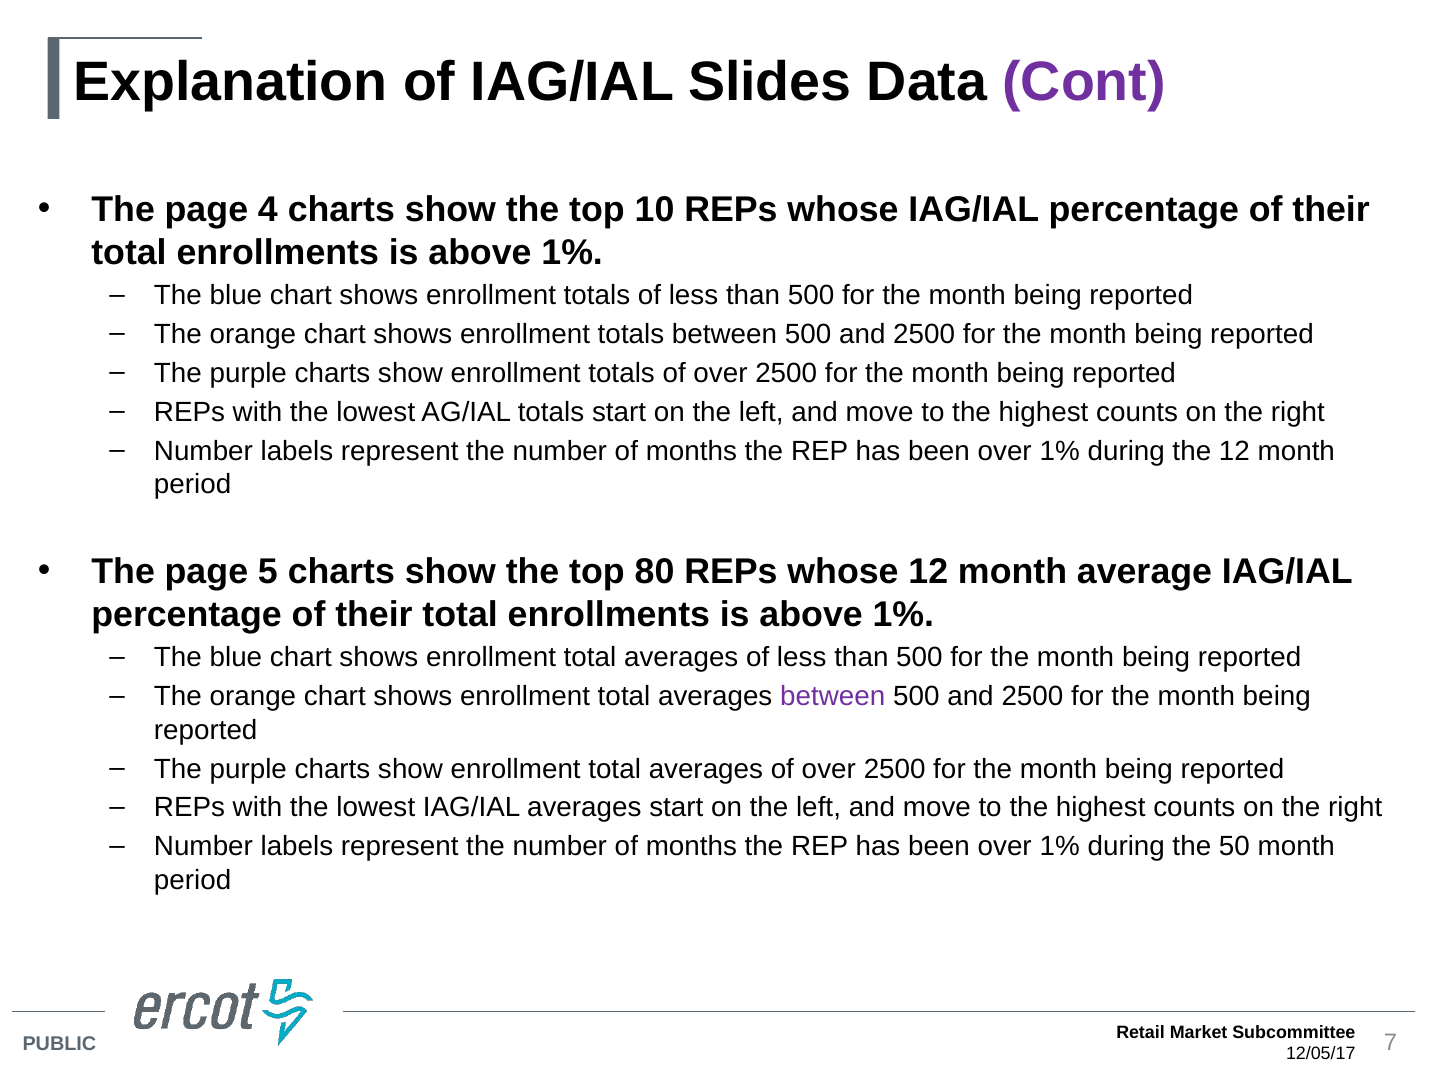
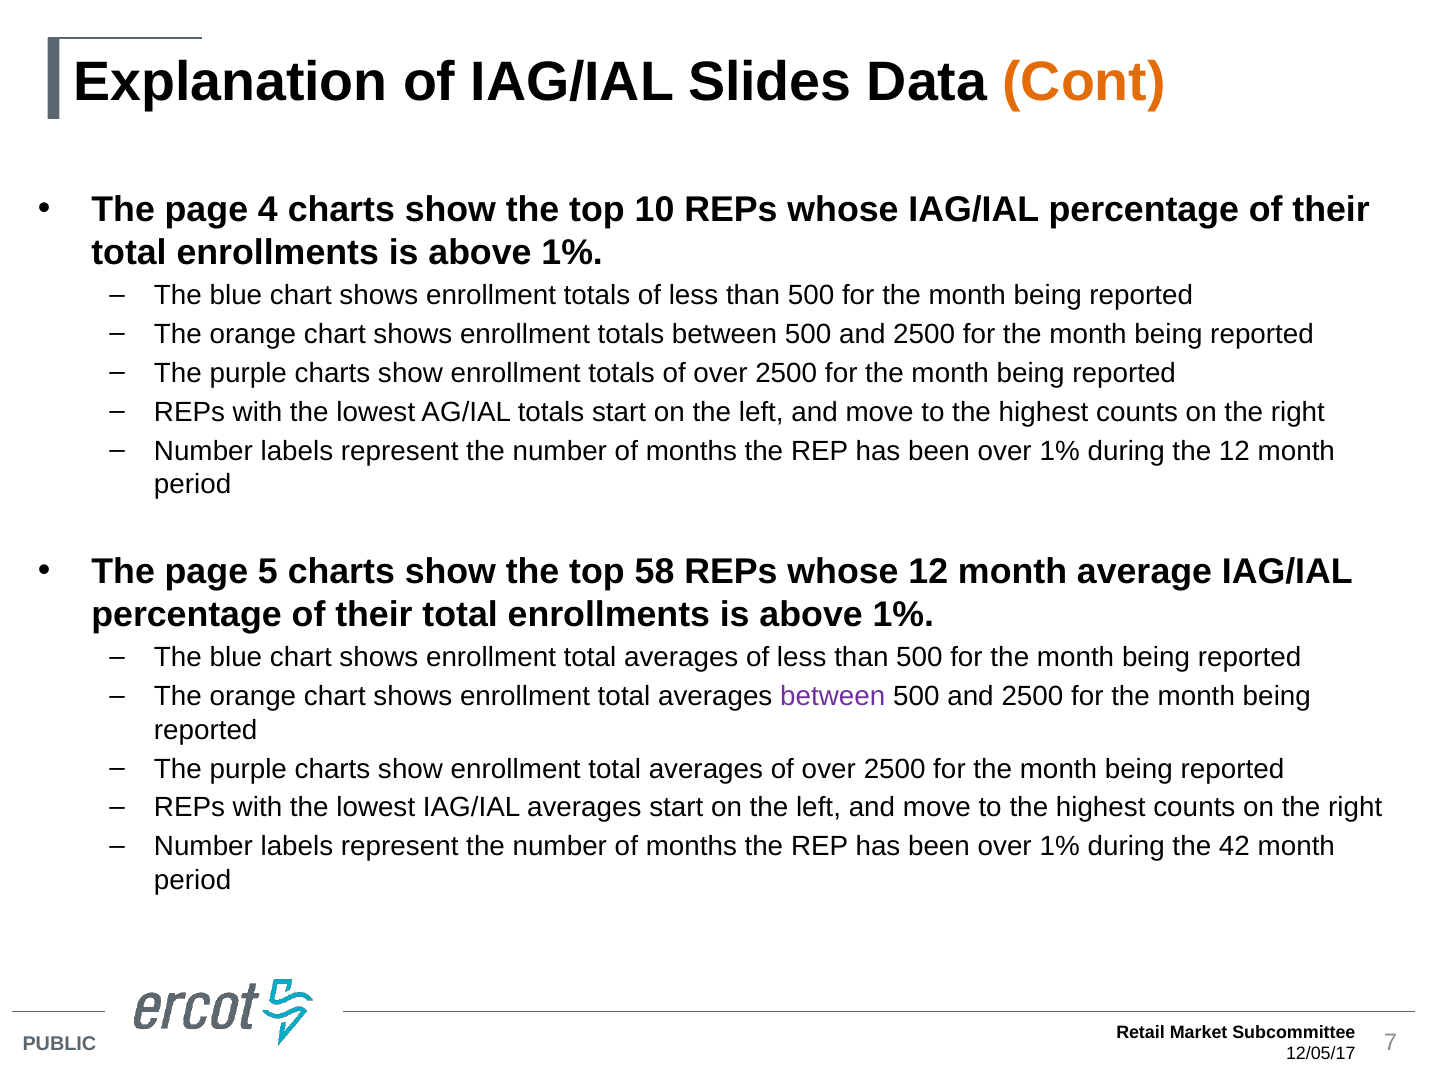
Cont colour: purple -> orange
80: 80 -> 58
50: 50 -> 42
